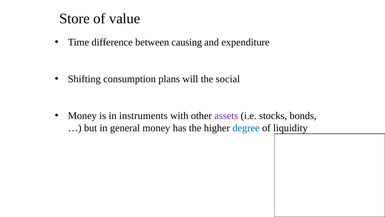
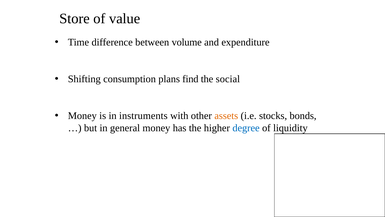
causing: causing -> volume
will: will -> find
assets colour: purple -> orange
